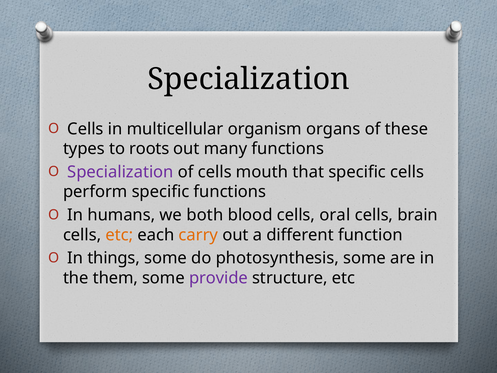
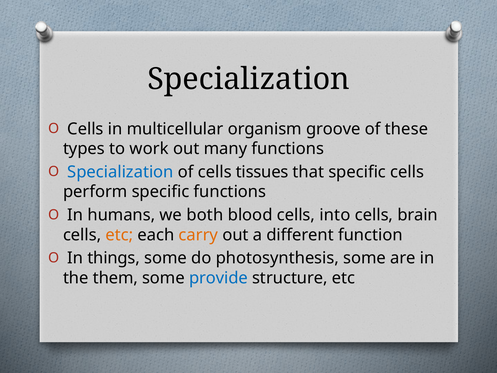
organs: organs -> groove
roots: roots -> work
Specialization at (120, 172) colour: purple -> blue
mouth: mouth -> tissues
oral: oral -> into
provide colour: purple -> blue
